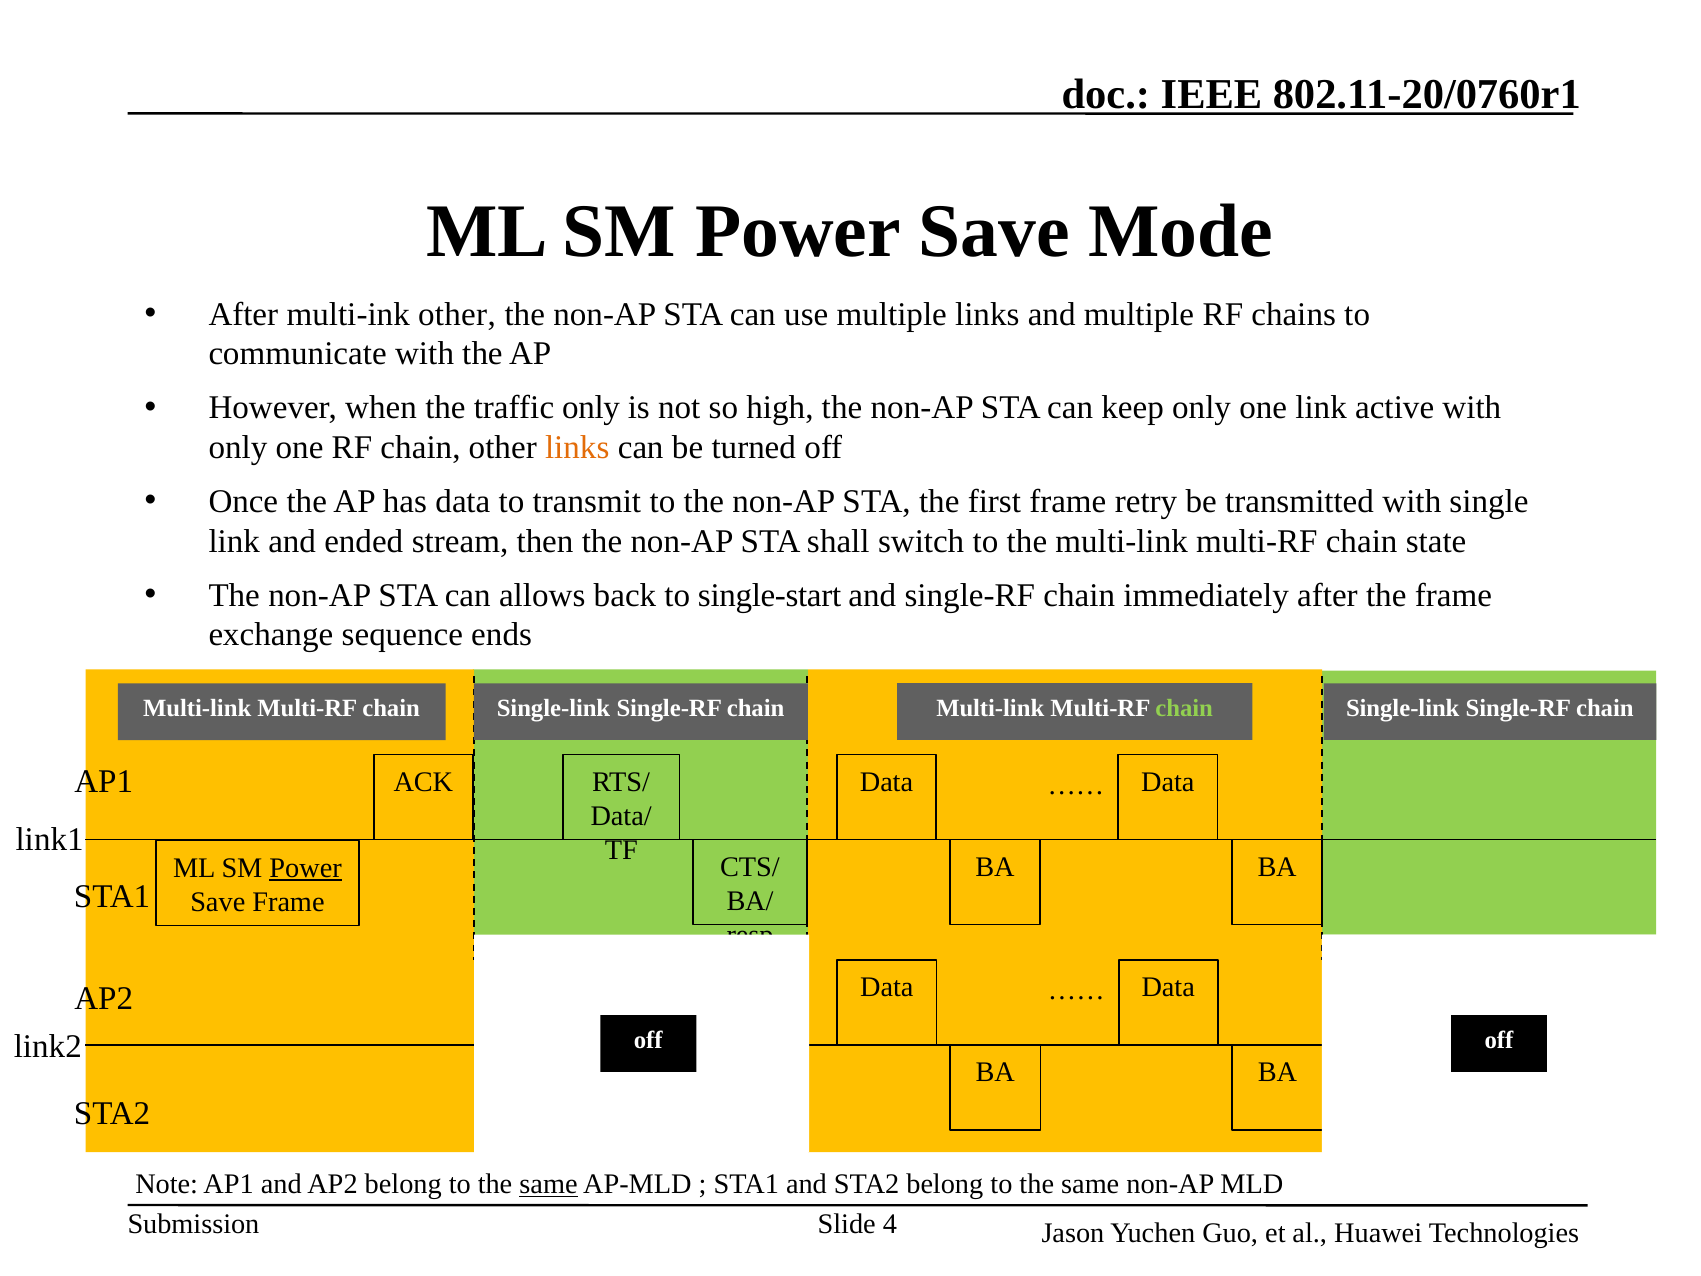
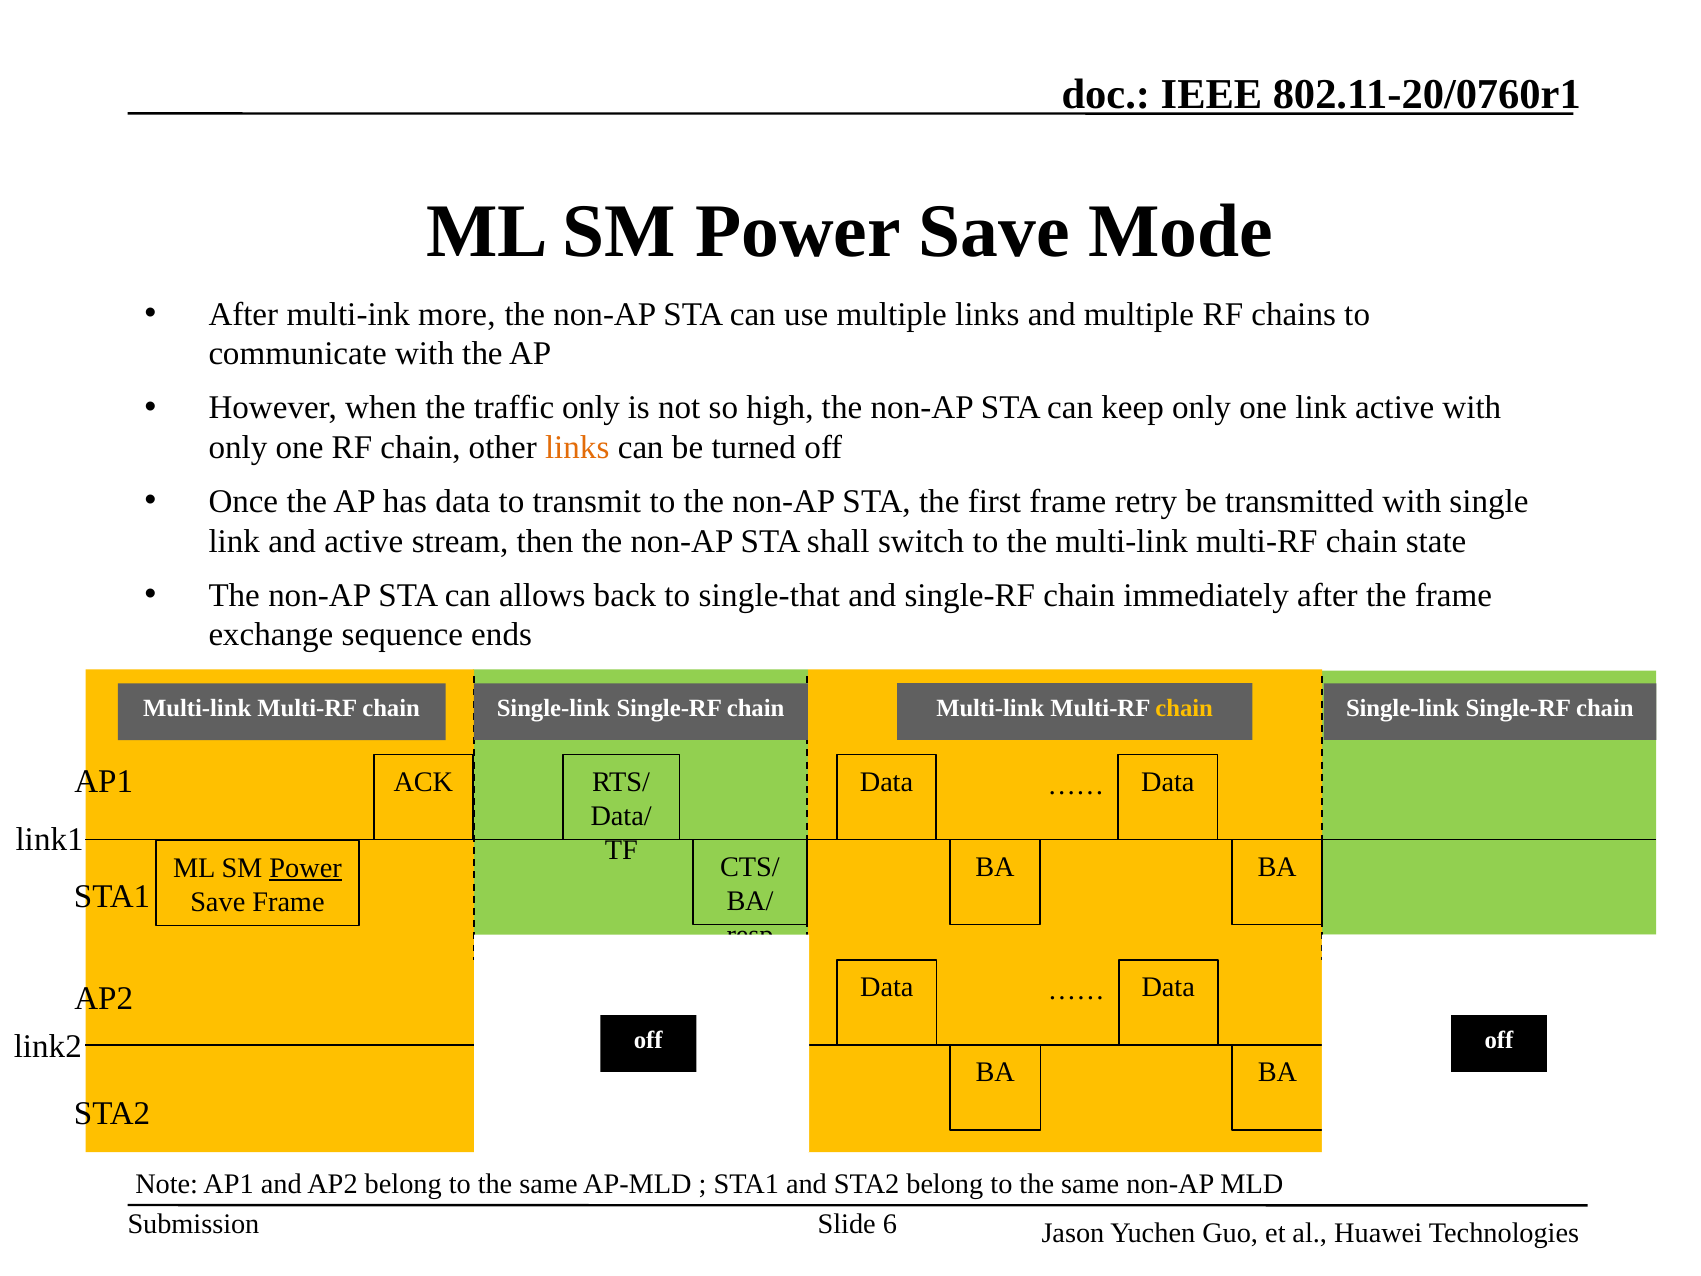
multi-ink other: other -> more
and ended: ended -> active
single-start: single-start -> single-that
chain at (1184, 708) colour: light green -> yellow
same at (549, 1184) underline: present -> none
4: 4 -> 6
